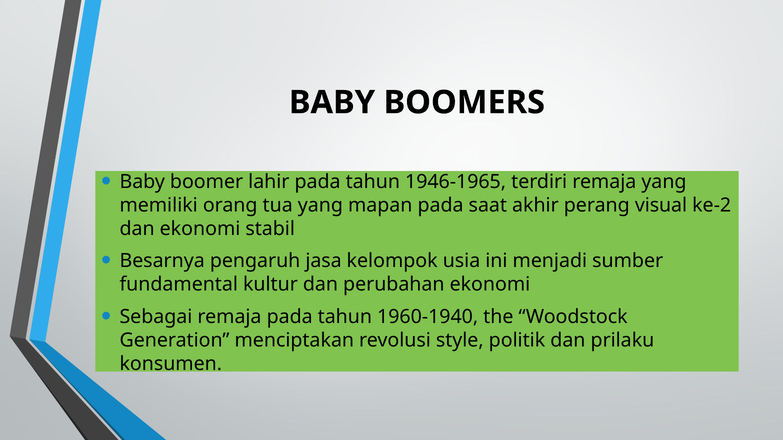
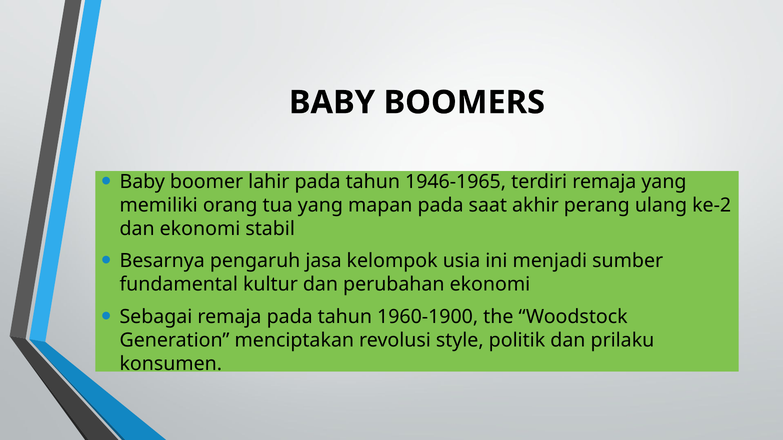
visual: visual -> ulang
1960-1940: 1960-1940 -> 1960-1900
